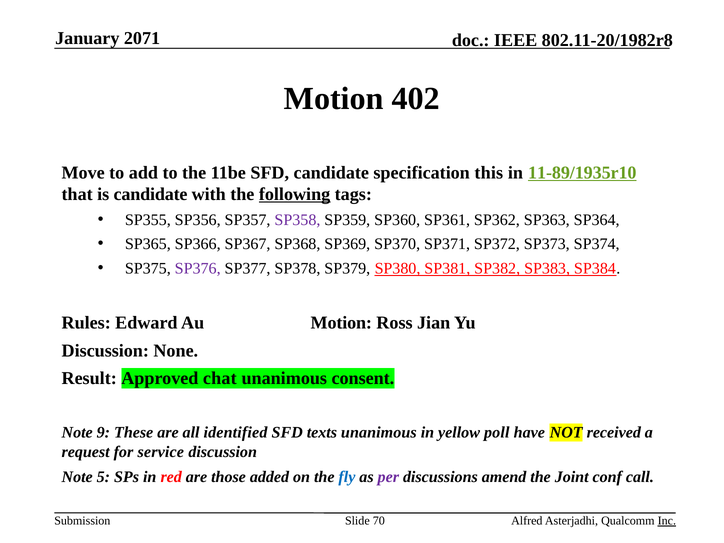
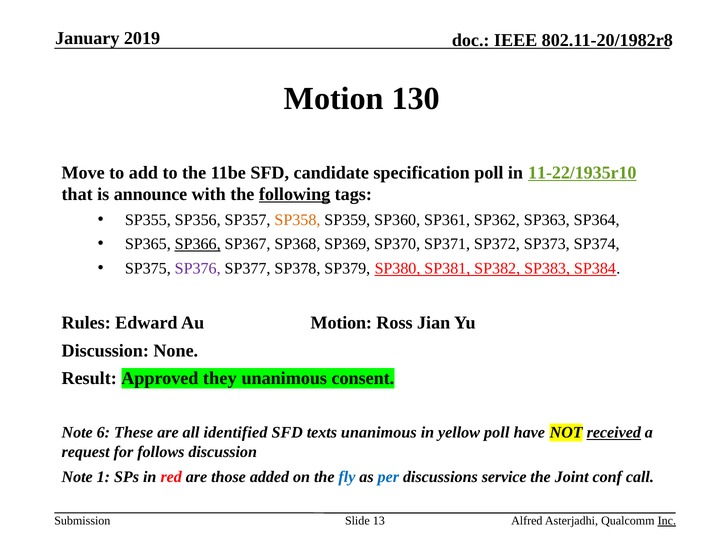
2071: 2071 -> 2019
402: 402 -> 130
specification this: this -> poll
11-89/1935r10: 11-89/1935r10 -> 11-22/1935r10
is candidate: candidate -> announce
SP358 colour: purple -> orange
SP366 underline: none -> present
chat: chat -> they
9: 9 -> 6
received underline: none -> present
service: service -> follows
5: 5 -> 1
per colour: purple -> blue
amend: amend -> service
70: 70 -> 13
